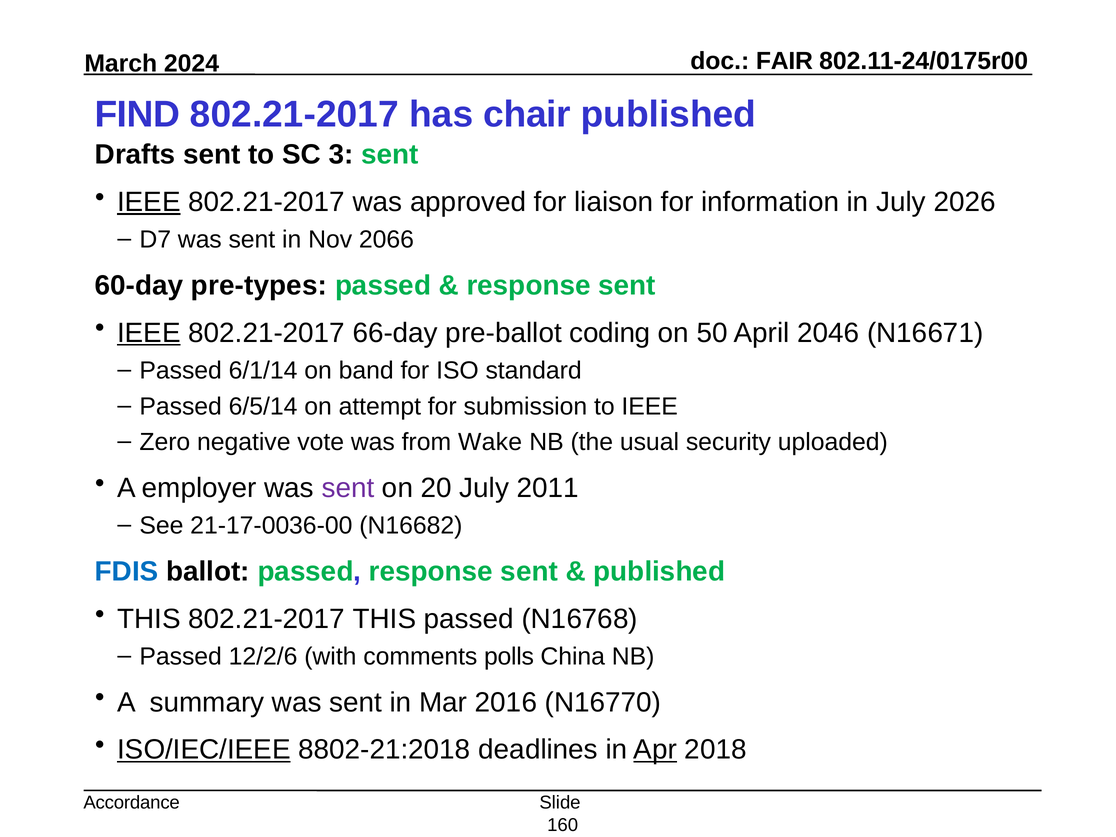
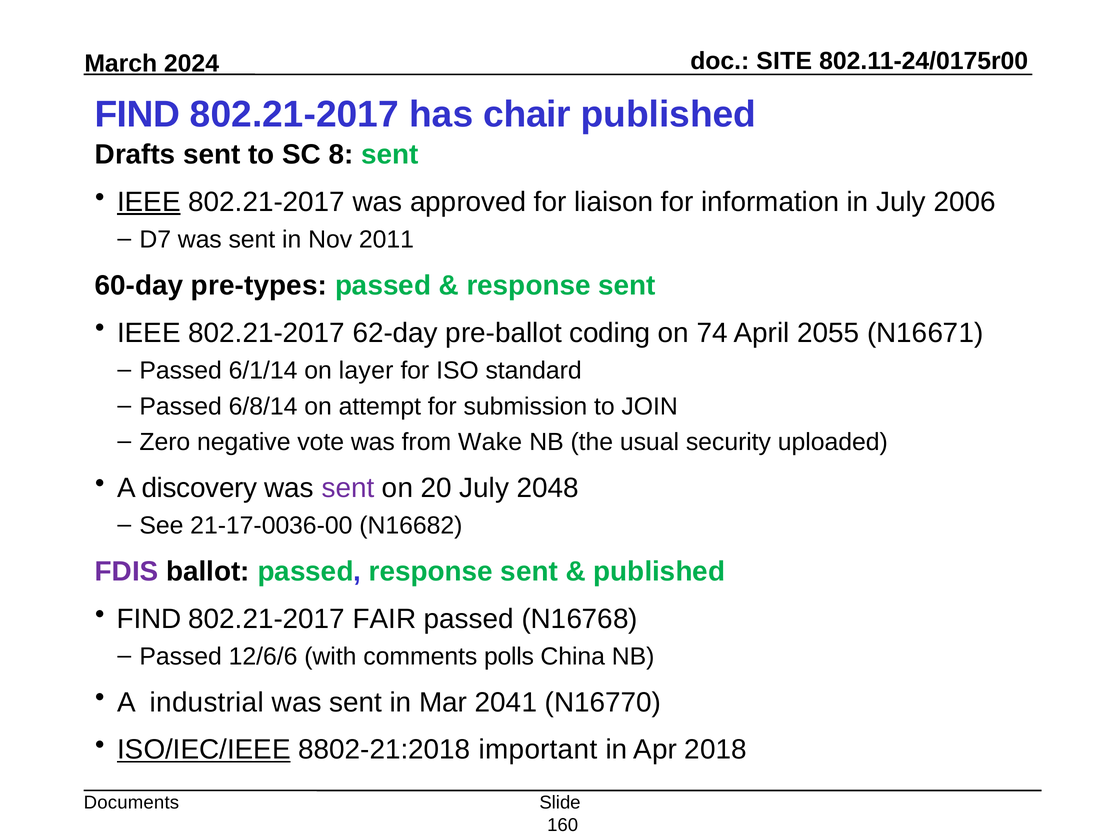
FAIR: FAIR -> SITE
3: 3 -> 8
2026: 2026 -> 2006
2066: 2066 -> 2011
IEEE at (149, 333) underline: present -> none
66-day: 66-day -> 62-day
50: 50 -> 74
2046: 2046 -> 2055
band: band -> layer
6/5/14: 6/5/14 -> 6/8/14
to IEEE: IEEE -> JOIN
employer: employer -> discovery
2011: 2011 -> 2048
FDIS colour: blue -> purple
THIS at (149, 619): THIS -> FIND
802.21-2017 THIS: THIS -> FAIR
12/2/6: 12/2/6 -> 12/6/6
summary: summary -> industrial
2016: 2016 -> 2041
deadlines: deadlines -> important
Apr underline: present -> none
Accordance: Accordance -> Documents
